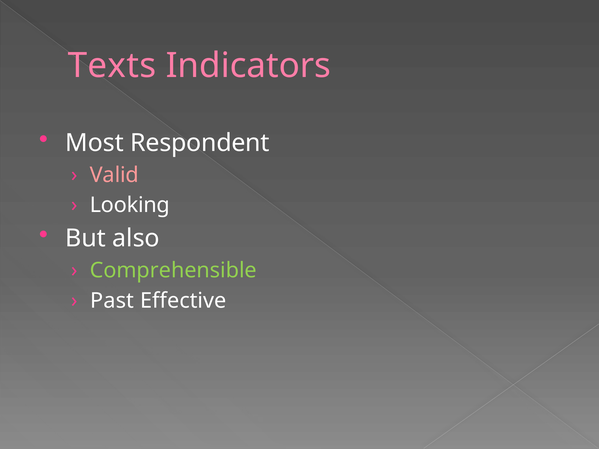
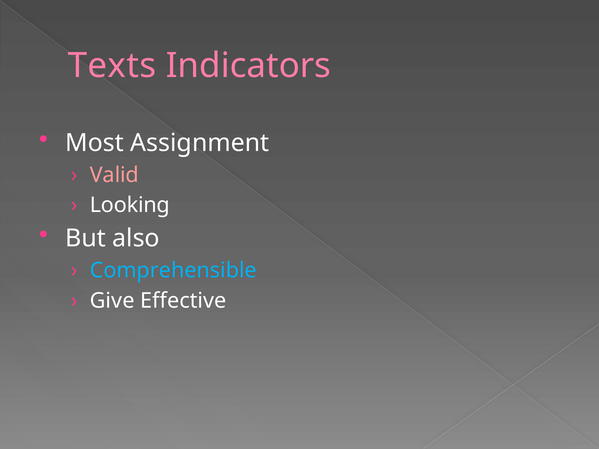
Respondent: Respondent -> Assignment
Comprehensible colour: light green -> light blue
Past: Past -> Give
